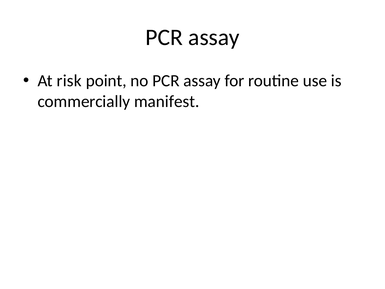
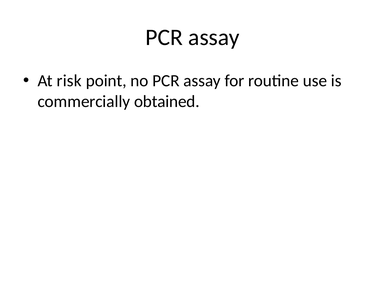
manifest: manifest -> obtained
